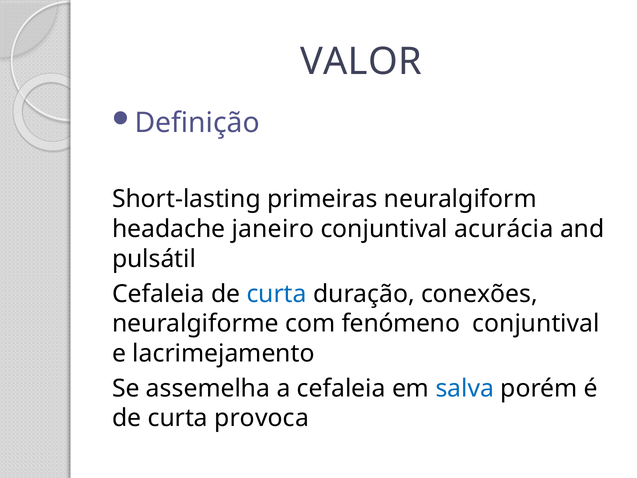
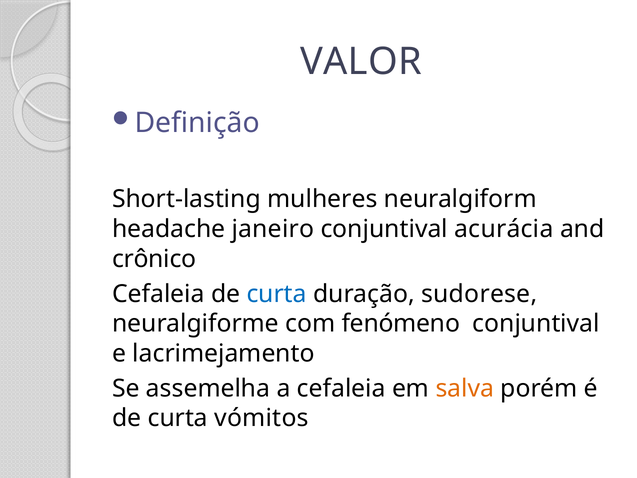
primeiras: primeiras -> mulheres
pulsátil: pulsátil -> crônico
conexões: conexões -> sudorese
salva colour: blue -> orange
provoca: provoca -> vómitos
